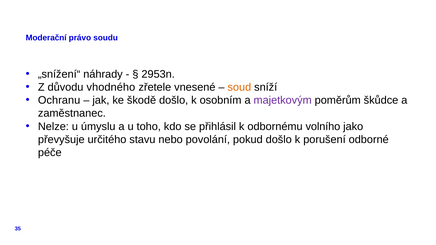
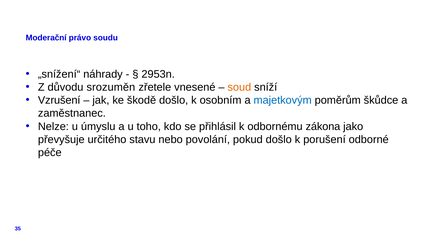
vhodného: vhodného -> srozuměn
Ochranu: Ochranu -> Vzrušení
majetkovým colour: purple -> blue
volního: volního -> zákona
